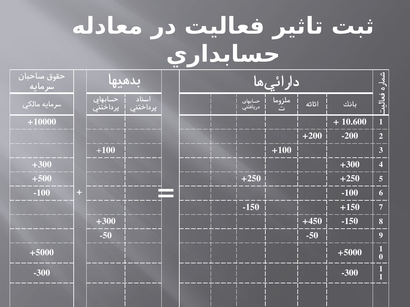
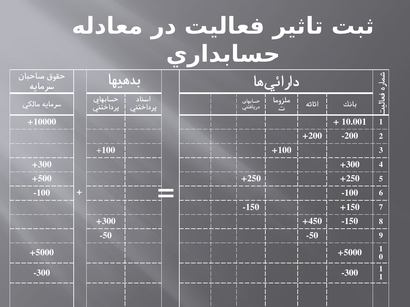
10.600: 10.600 -> 10.001
